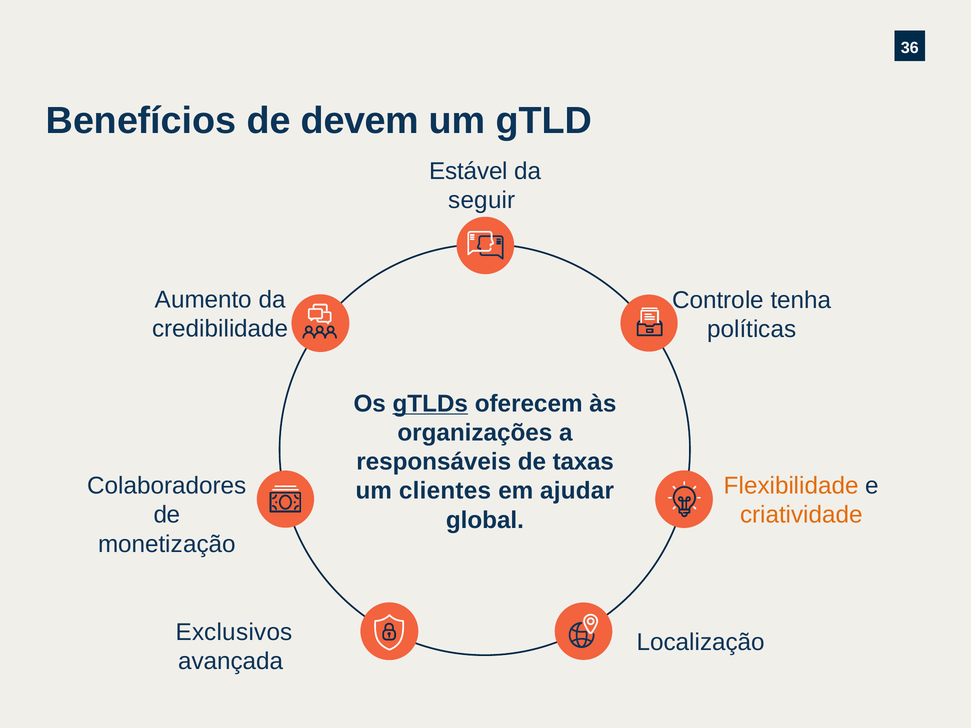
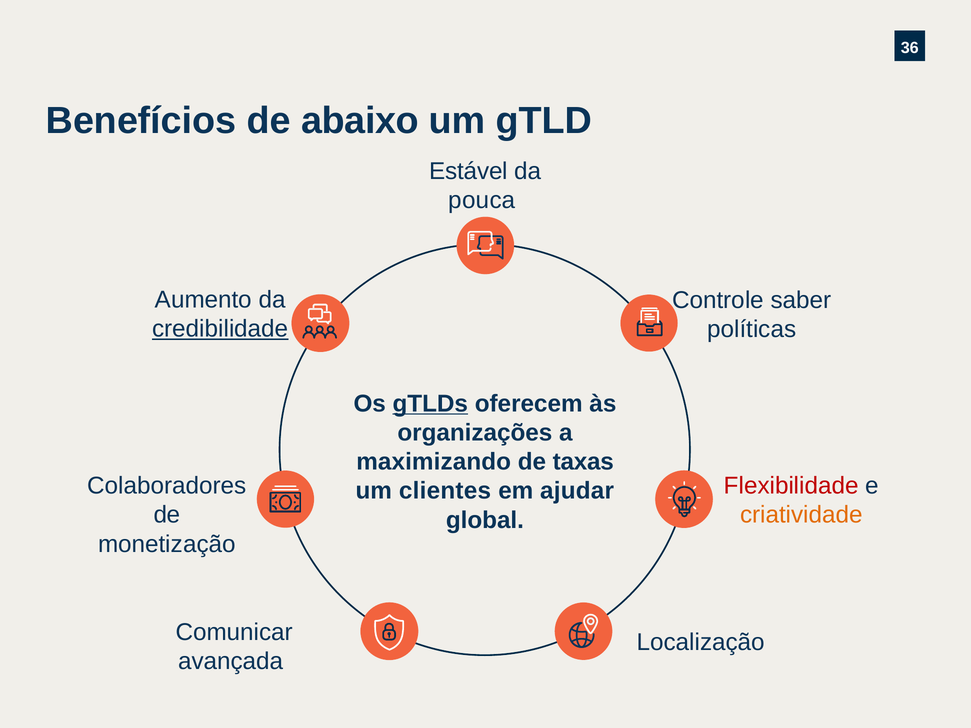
devem: devem -> abaixo
seguir: seguir -> pouca
tenha: tenha -> saber
credibilidade underline: none -> present
responsáveis: responsáveis -> maximizando
Flexibilidade colour: orange -> red
Exclusivos: Exclusivos -> Comunicar
